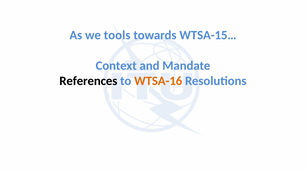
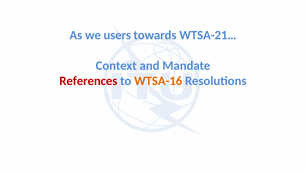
tools: tools -> users
WTSA-15…: WTSA-15… -> WTSA-21…
References colour: black -> red
